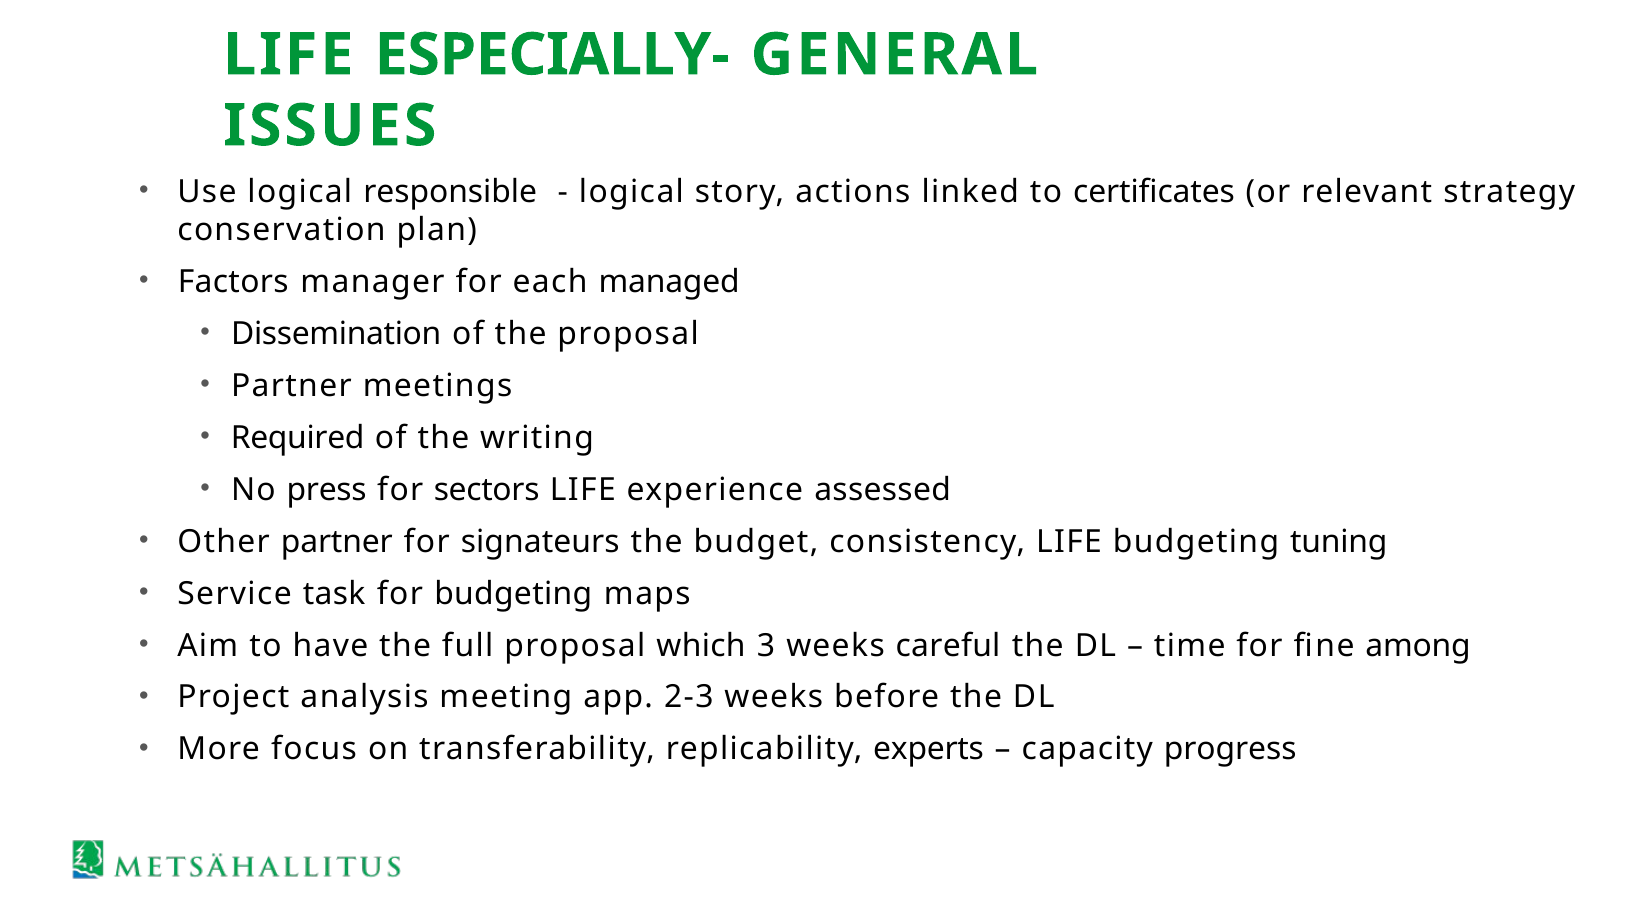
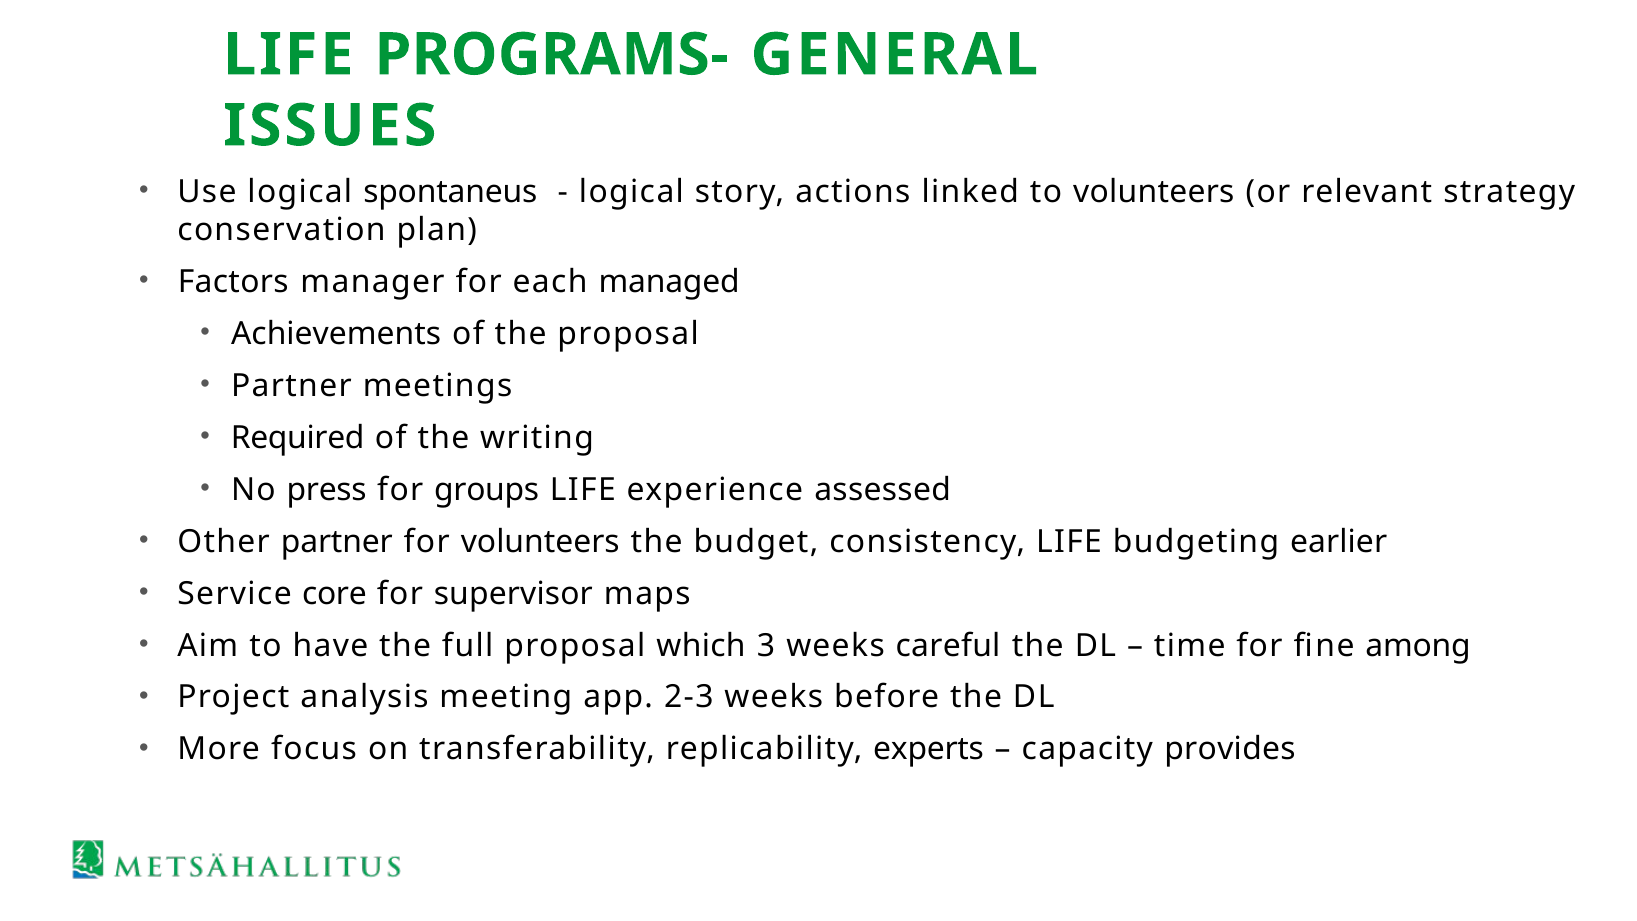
ESPECIALLY-: ESPECIALLY- -> PROGRAMS-
responsible: responsible -> spontaneus
to certificates: certificates -> volunteers
Dissemination: Dissemination -> Achievements
sectors: sectors -> groups
for signateurs: signateurs -> volunteers
tuning: tuning -> earlier
task: task -> core
for budgeting: budgeting -> supervisor
progress: progress -> provides
